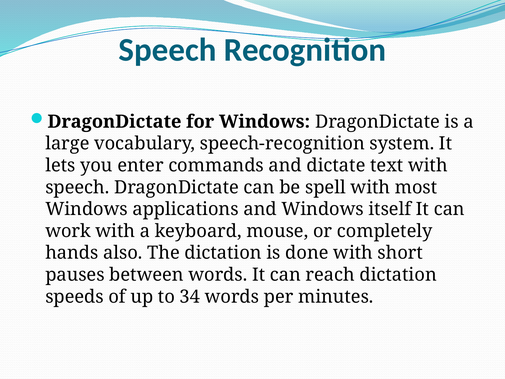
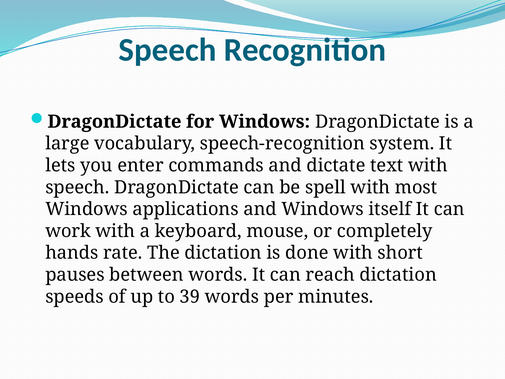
also: also -> rate
34: 34 -> 39
